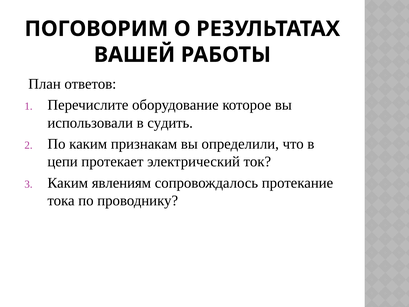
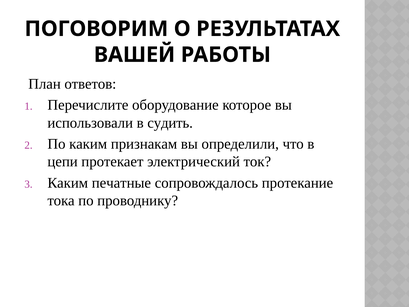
явлениям: явлениям -> печатные
